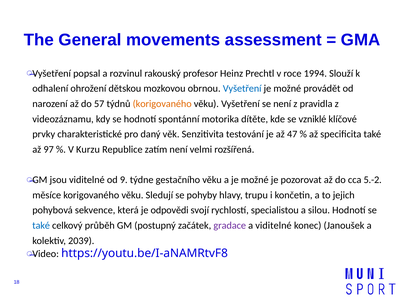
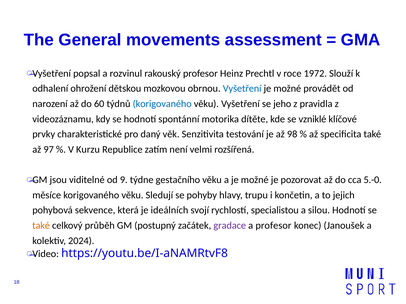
1994: 1994 -> 1972
57: 57 -> 60
korigovaného at (162, 104) colour: orange -> blue
se není: není -> jeho
47: 47 -> 98
5.-2: 5.-2 -> 5.-0
odpovědi: odpovědi -> ideálních
také at (41, 226) colour: blue -> orange
a viditelné: viditelné -> profesor
2039: 2039 -> 2024
